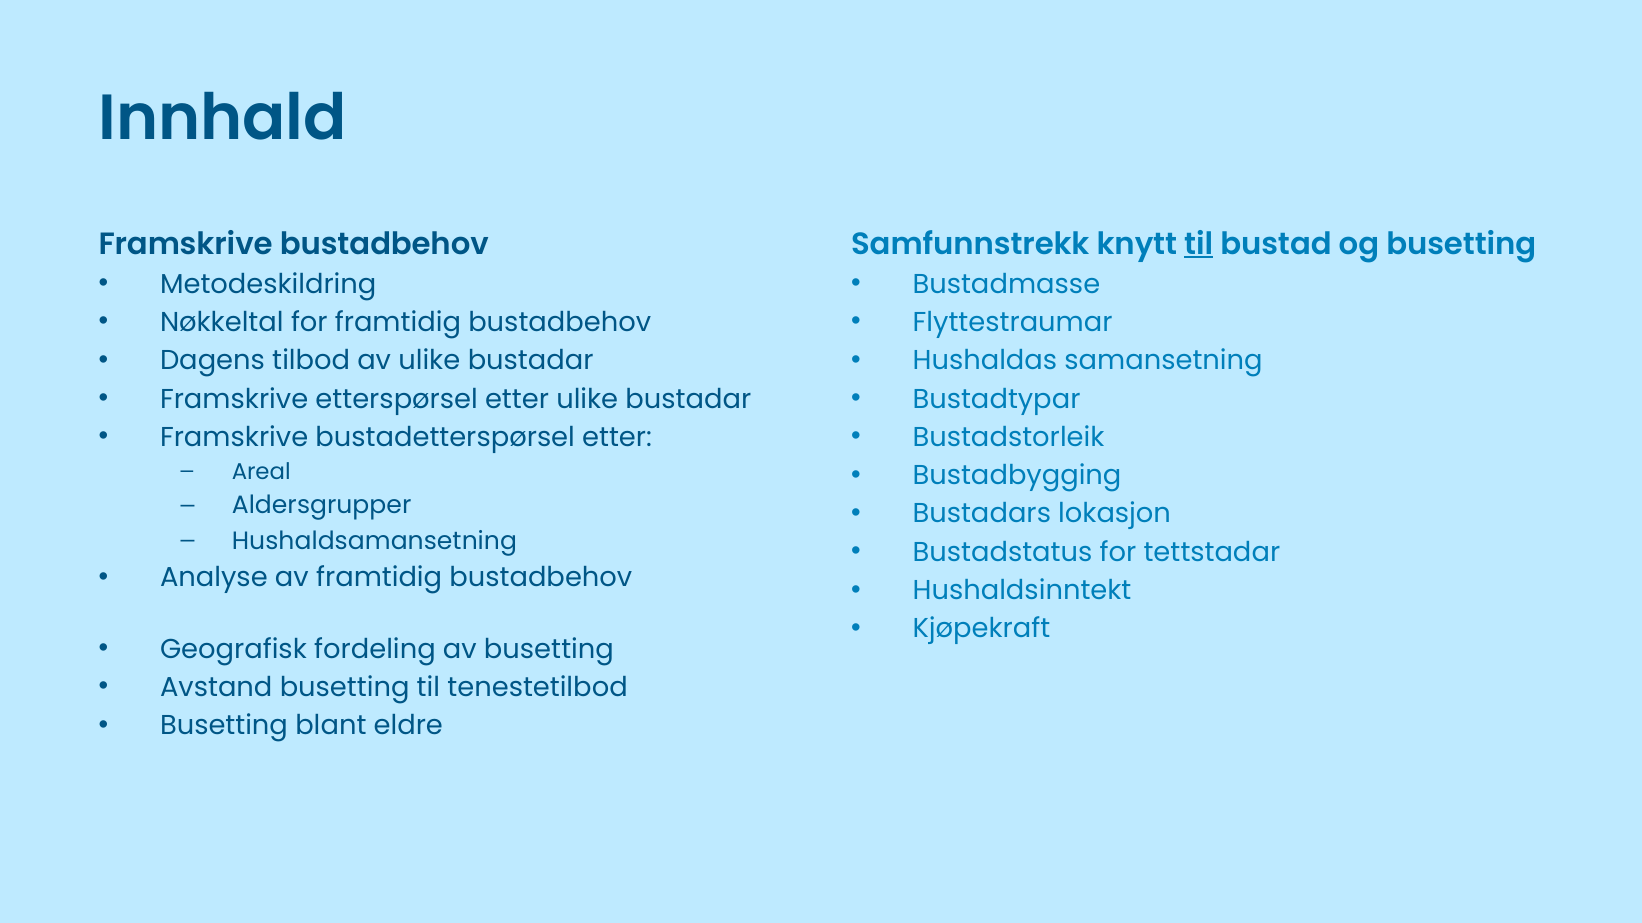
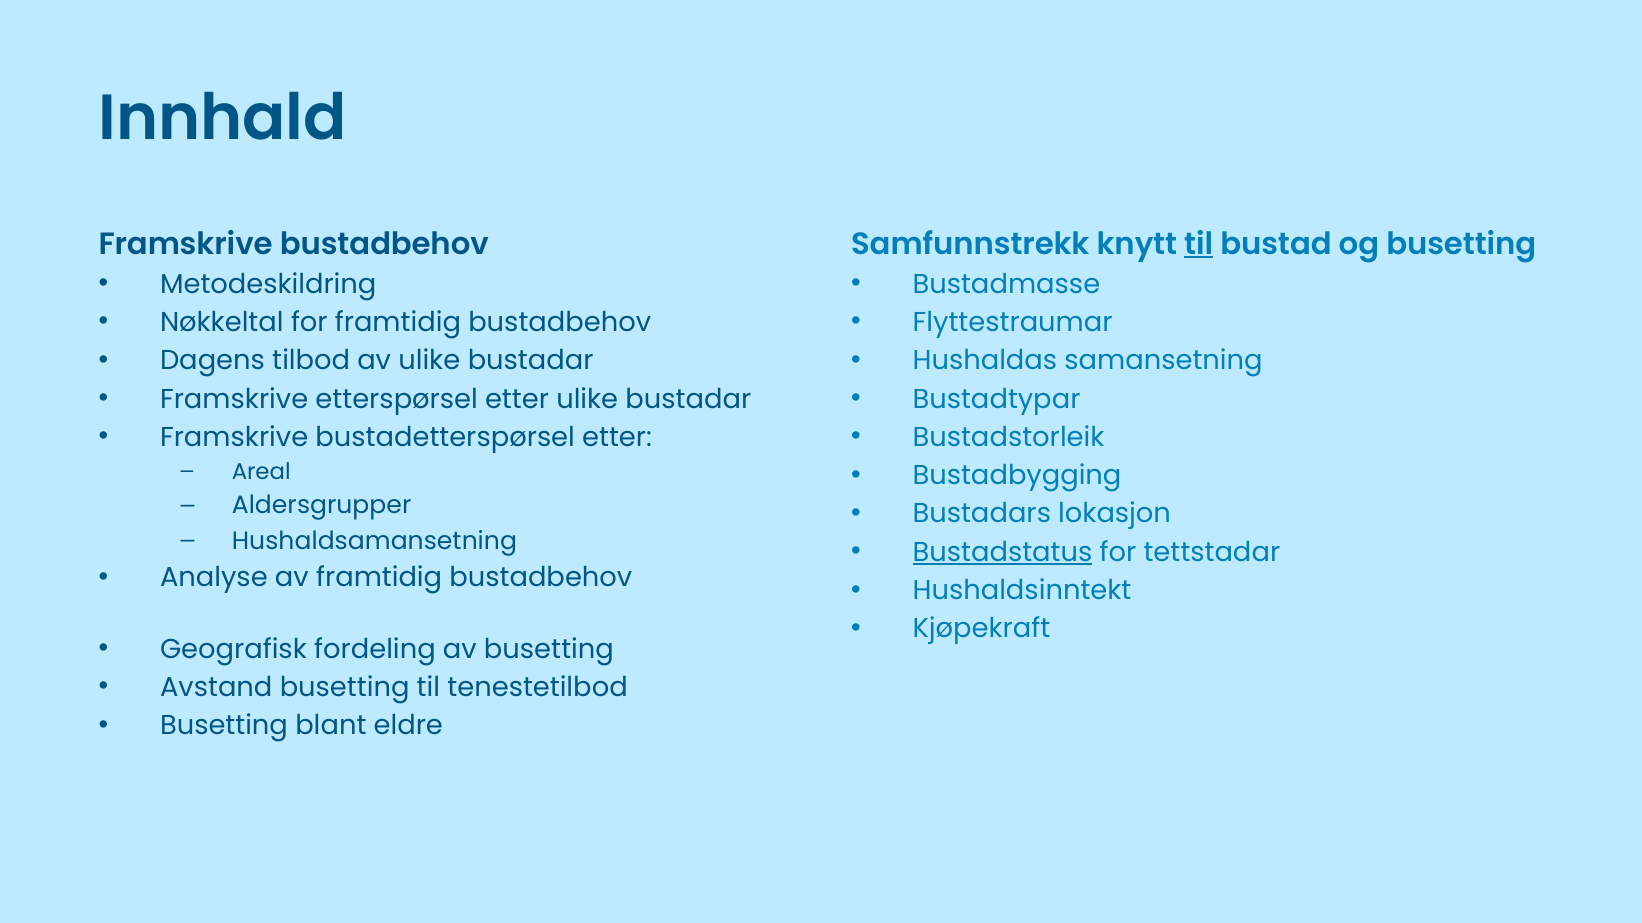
Bustadstatus underline: none -> present
